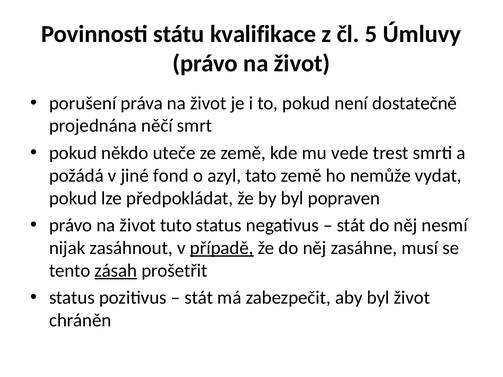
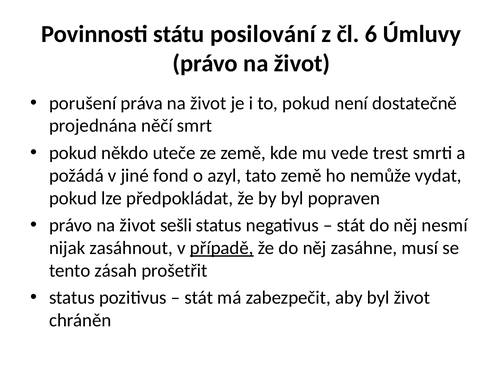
kvalifikace: kvalifikace -> posilování
5: 5 -> 6
tuto: tuto -> sešli
zásah underline: present -> none
